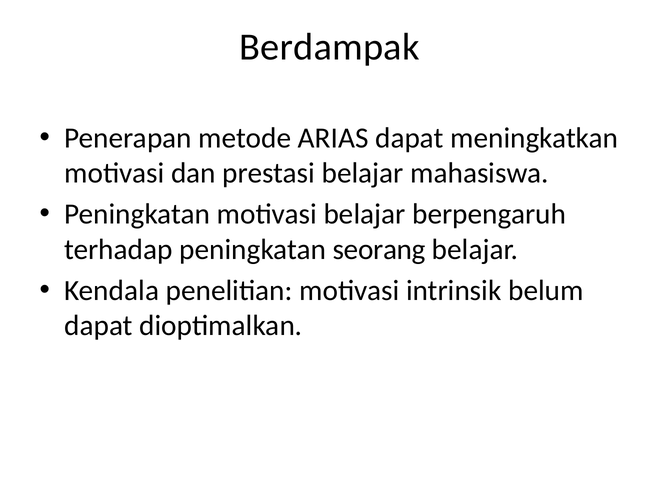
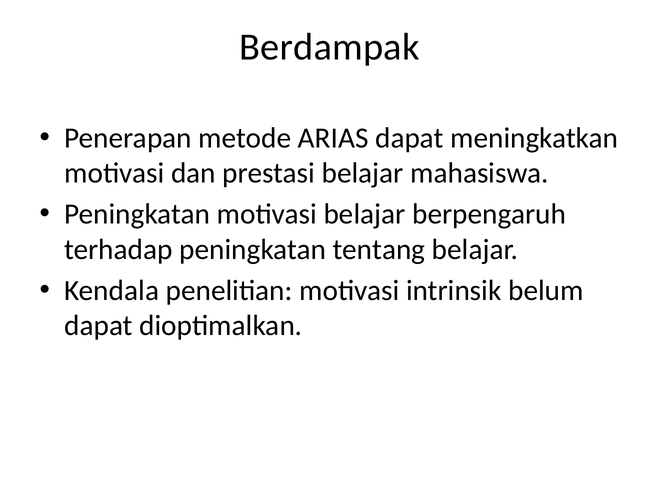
seorang: seorang -> tentang
